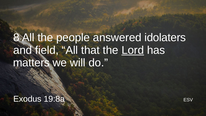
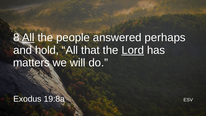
All at (28, 38) underline: none -> present
idolaters: idolaters -> perhaps
field: field -> hold
